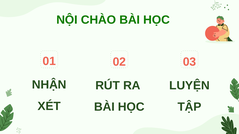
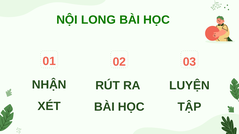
CHÀO: CHÀO -> LONG
